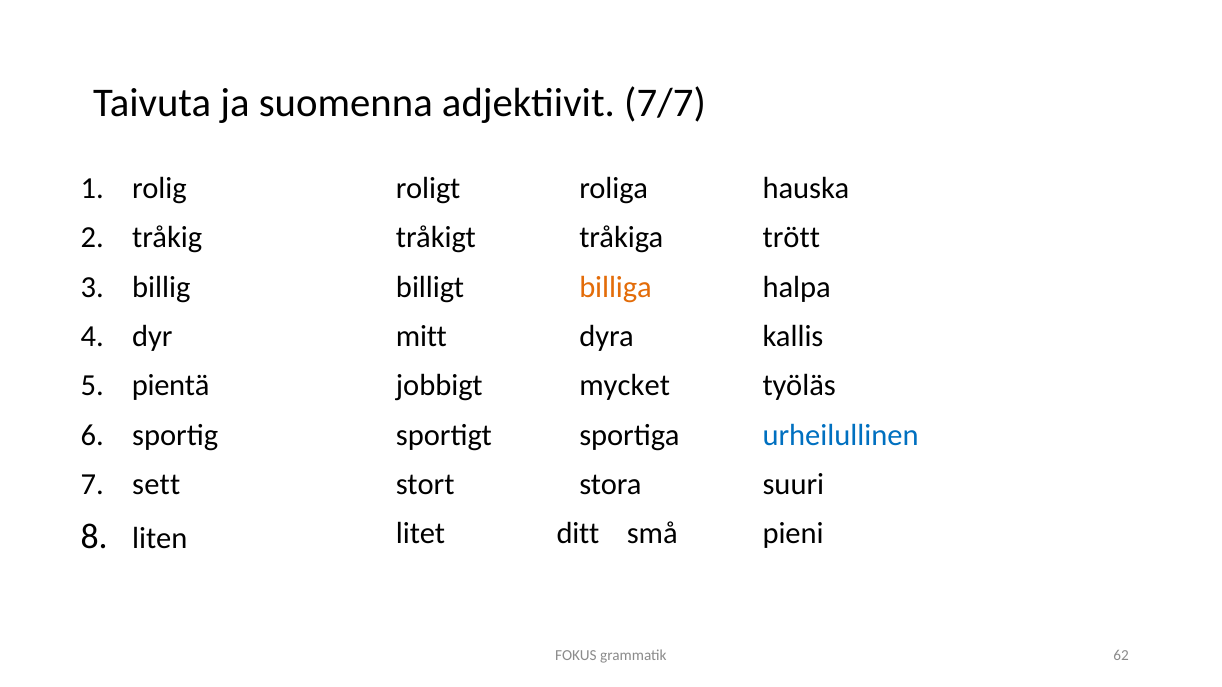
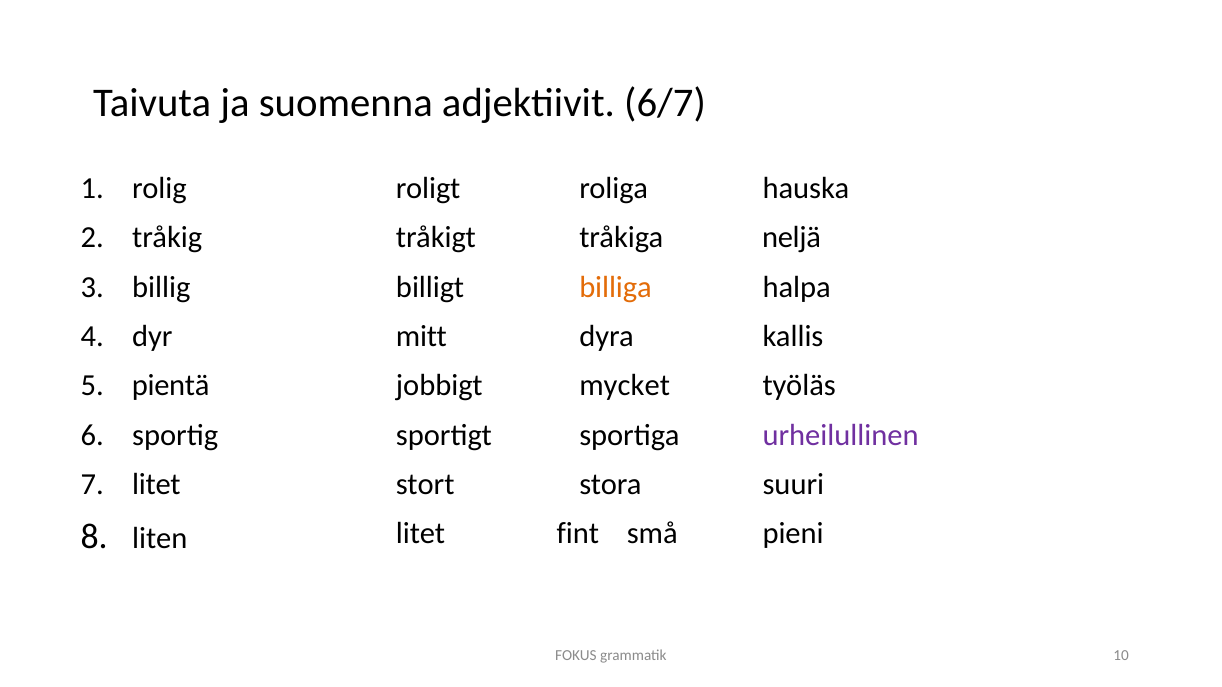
7/7: 7/7 -> 6/7
trött: trött -> neljä
urheilullinen colour: blue -> purple
sett at (156, 485): sett -> litet
ditt: ditt -> fint
62: 62 -> 10
